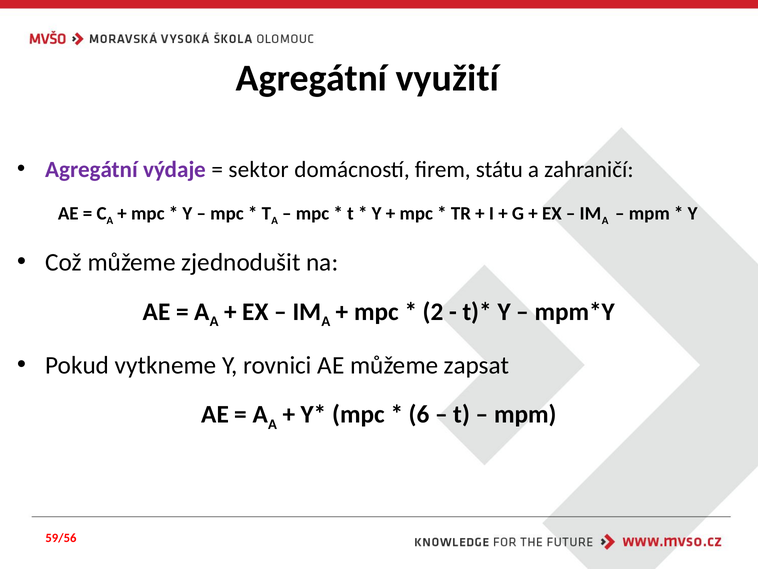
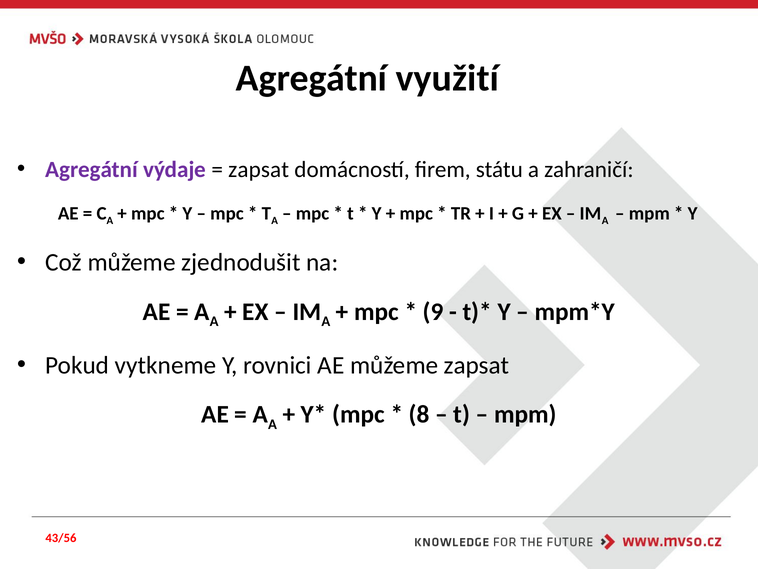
sektor at (259, 169): sektor -> zapsat
2: 2 -> 9
6: 6 -> 8
59/56: 59/56 -> 43/56
